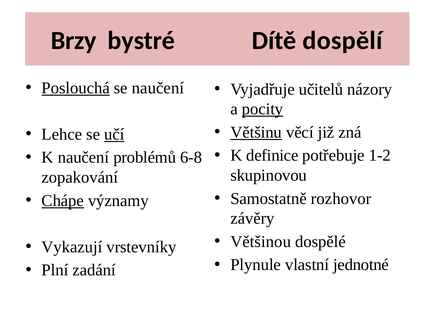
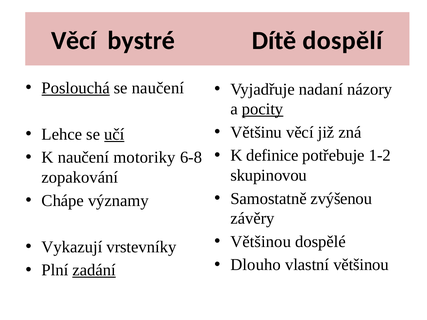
Brzy at (74, 41): Brzy -> Věcí
učitelů: učitelů -> nadaní
Většinu underline: present -> none
problémů: problémů -> motoriky
rozhovor: rozhovor -> zvýšenou
Chápe underline: present -> none
Plynule: Plynule -> Dlouho
vlastní jednotné: jednotné -> většinou
zadání underline: none -> present
